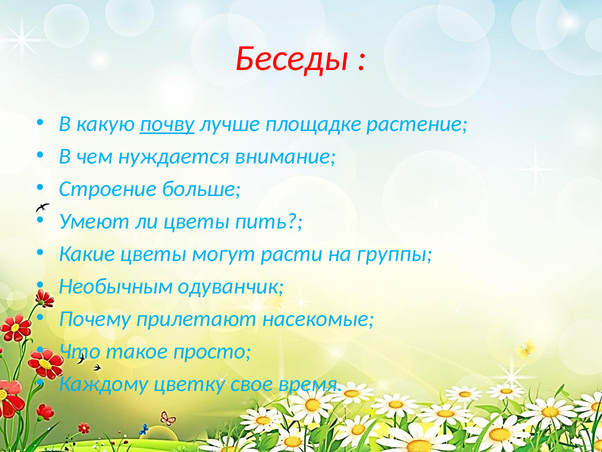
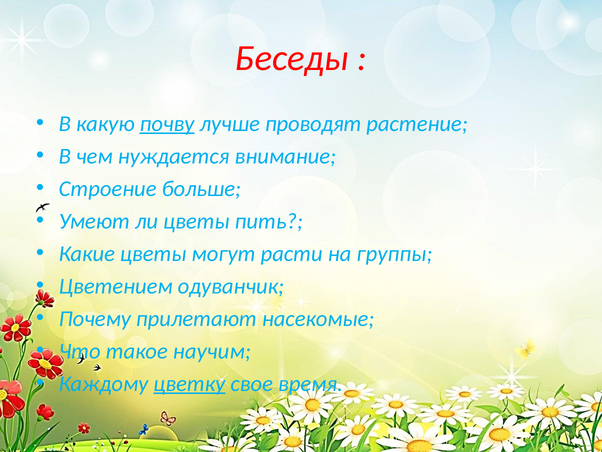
площадке: площадке -> проводят
Необычным: Необычным -> Цветением
просто: просто -> научим
цветку underline: none -> present
